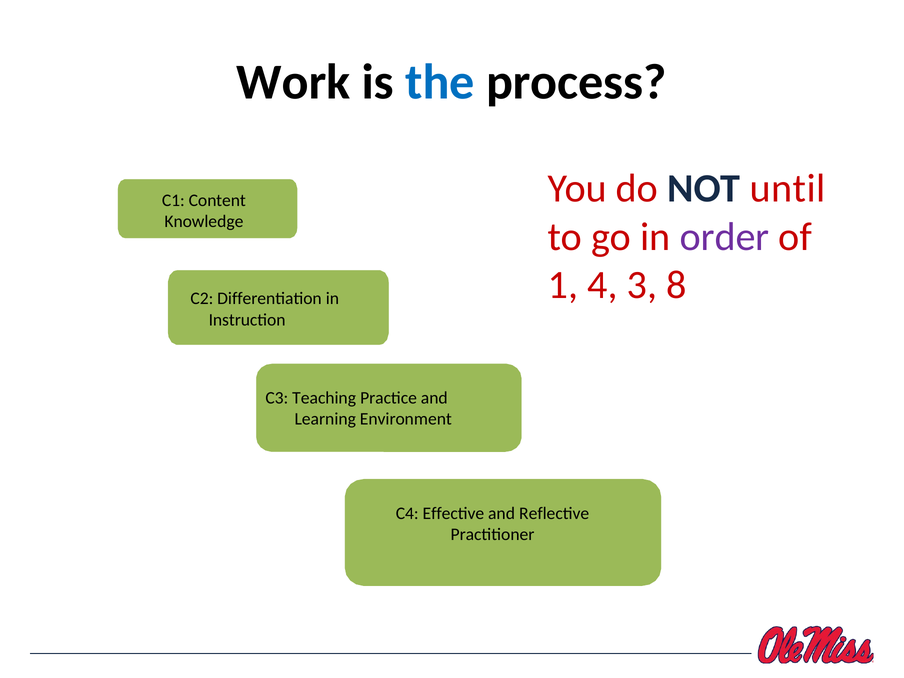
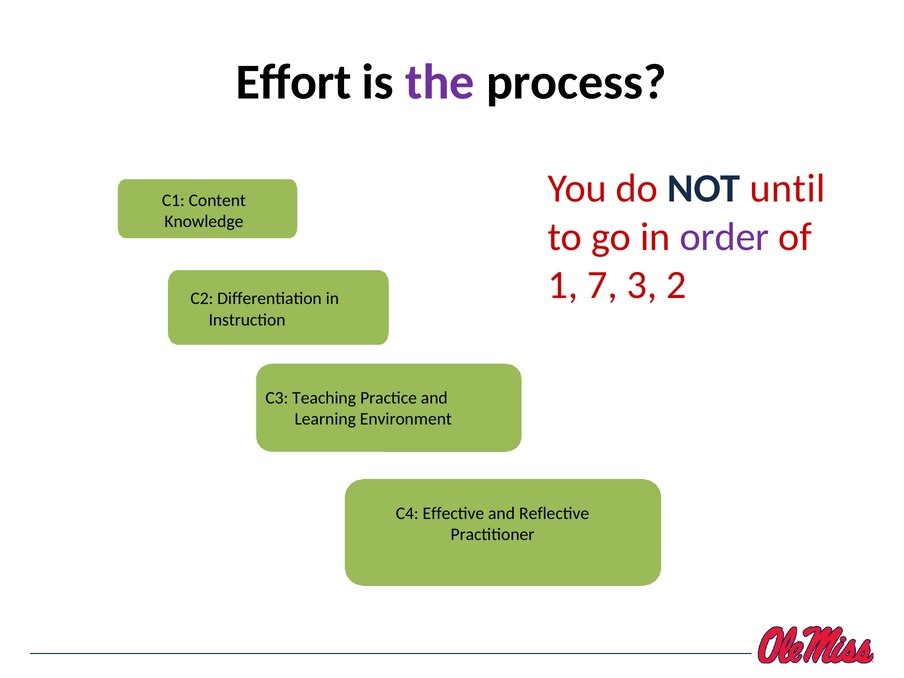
Work: Work -> Effort
the colour: blue -> purple
4: 4 -> 7
8: 8 -> 2
